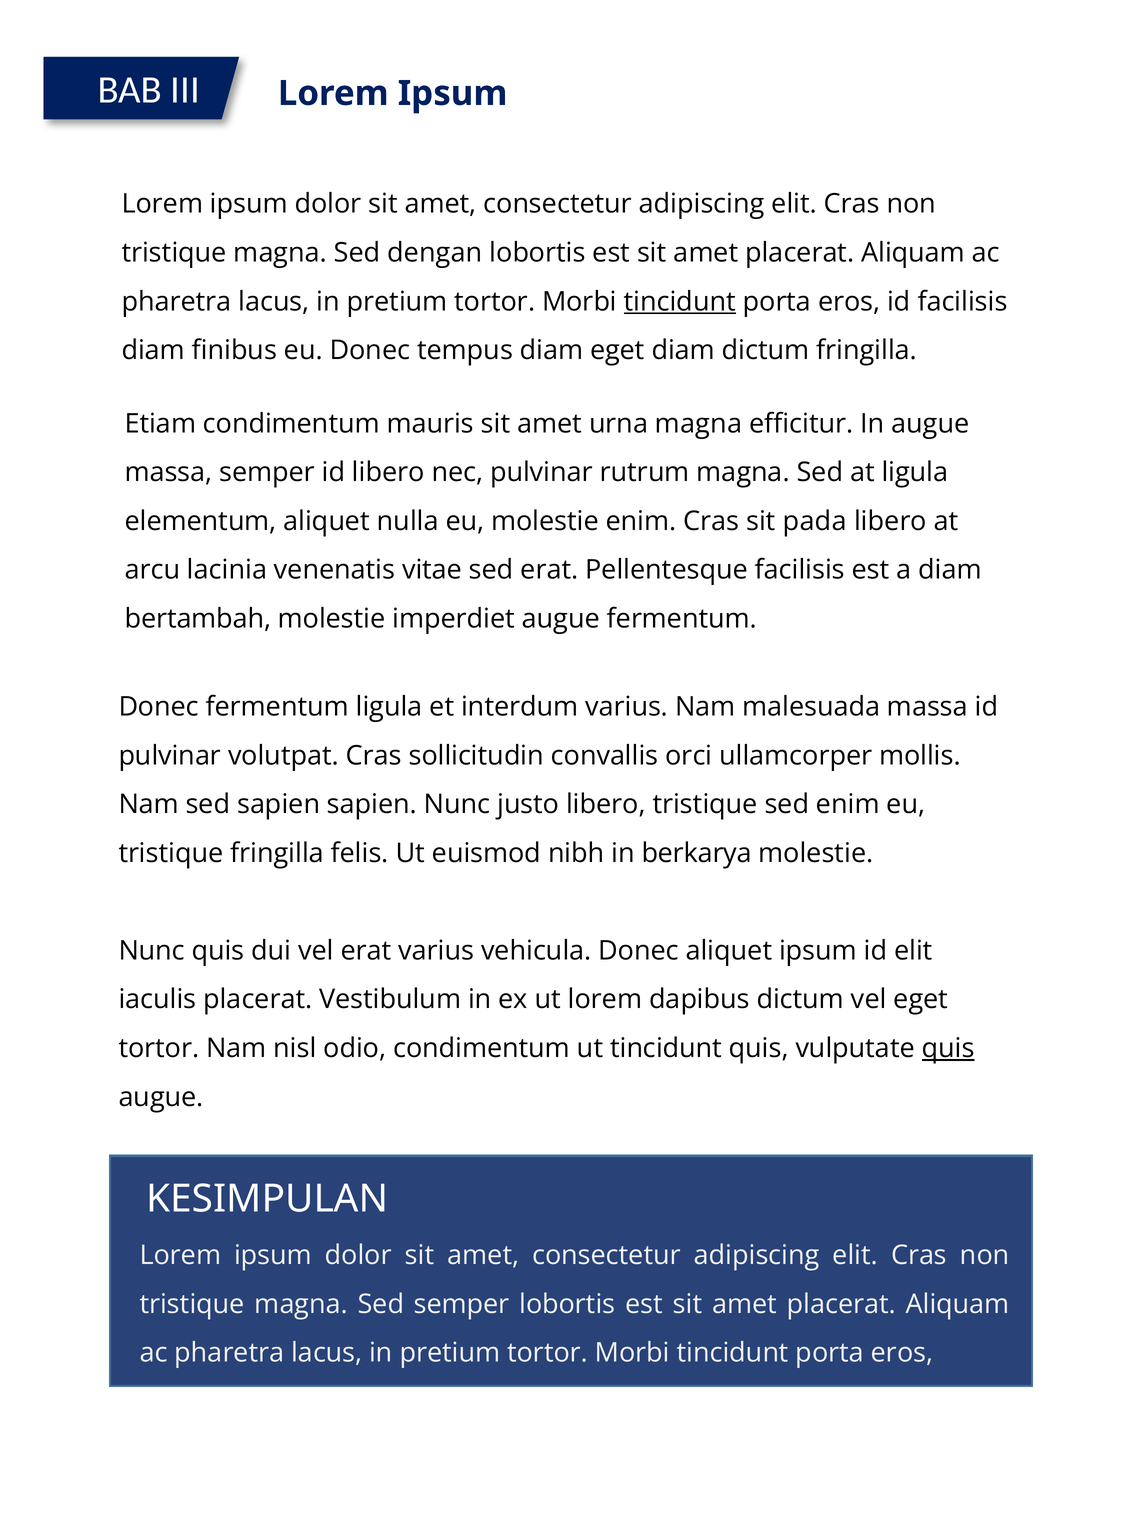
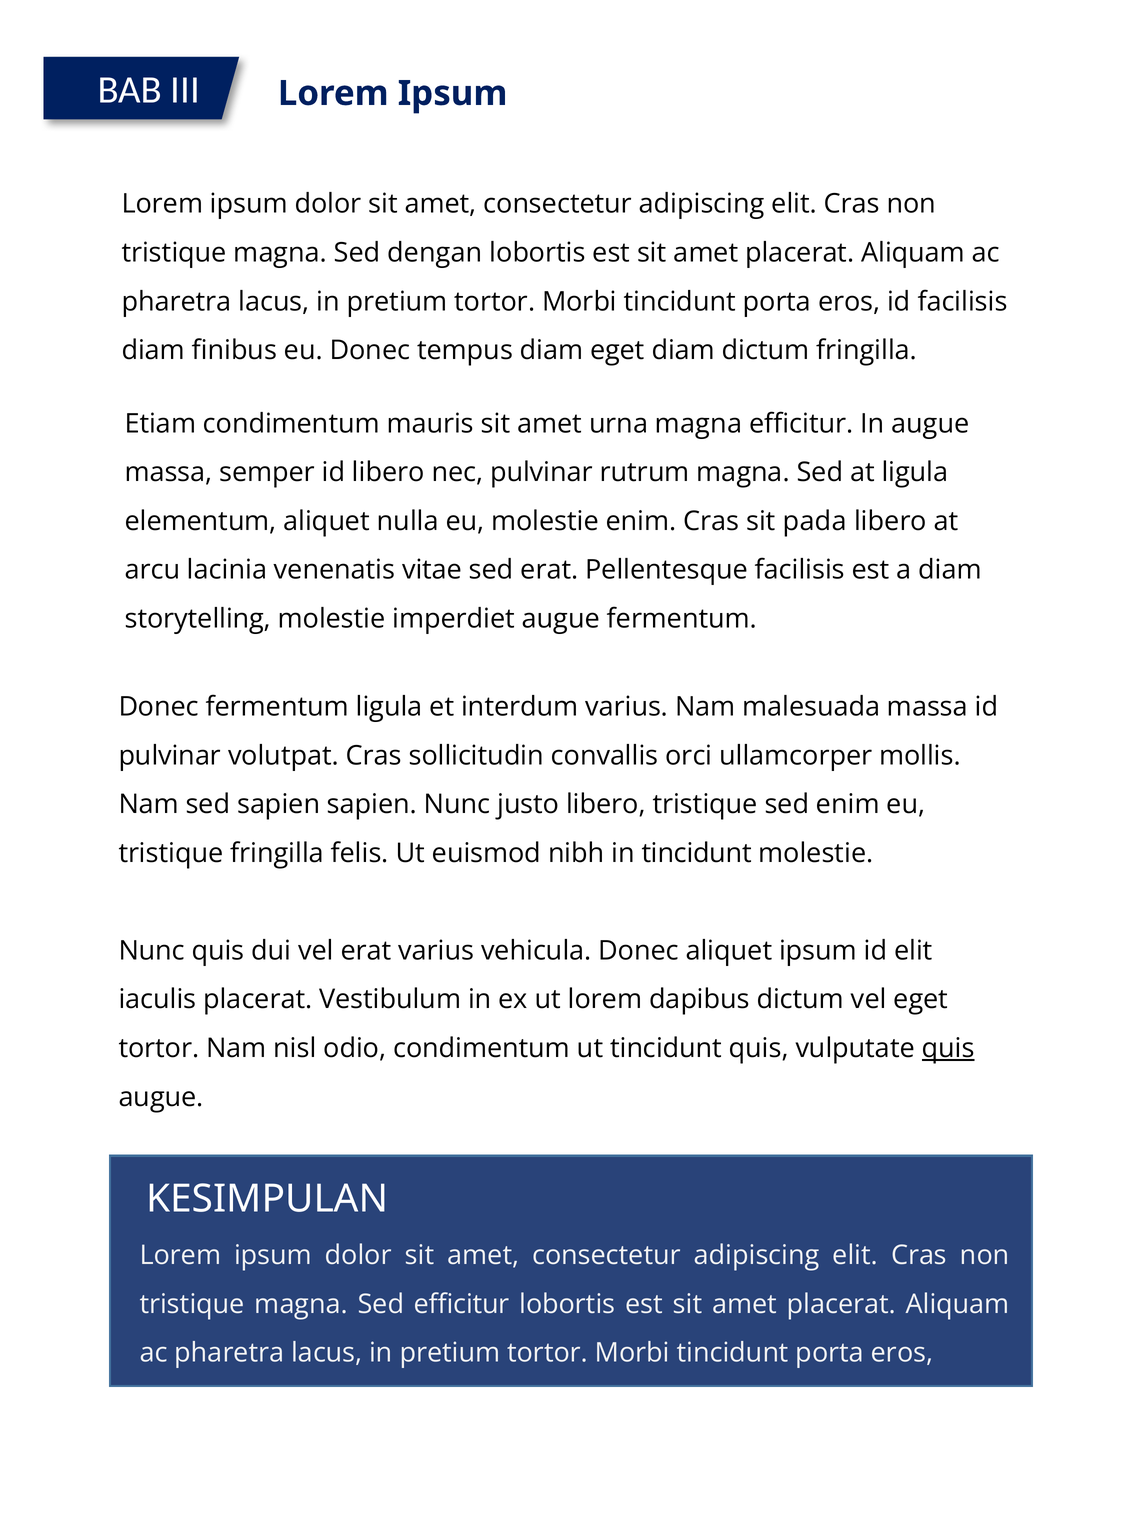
tincidunt at (680, 302) underline: present -> none
bertambah: bertambah -> storytelling
in berkarya: berkarya -> tincidunt
Sed semper: semper -> efficitur
